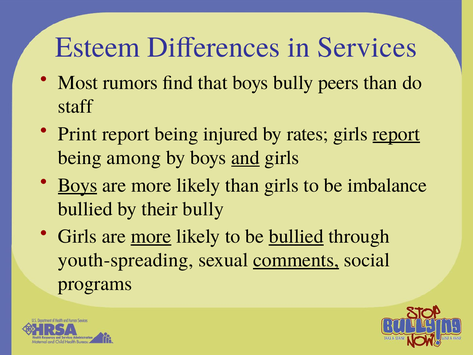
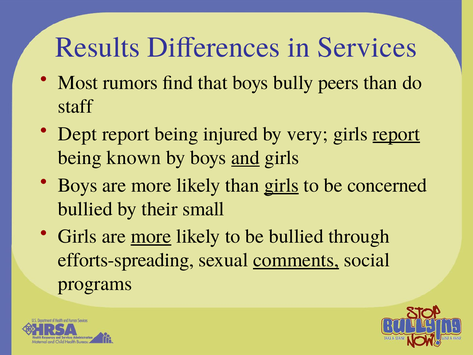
Esteem: Esteem -> Results
Print: Print -> Dept
rates: rates -> very
among: among -> known
Boys at (78, 185) underline: present -> none
girls at (281, 185) underline: none -> present
imbalance: imbalance -> concerned
their bully: bully -> small
bullied at (296, 236) underline: present -> none
youth-spreading: youth-spreading -> efforts-spreading
